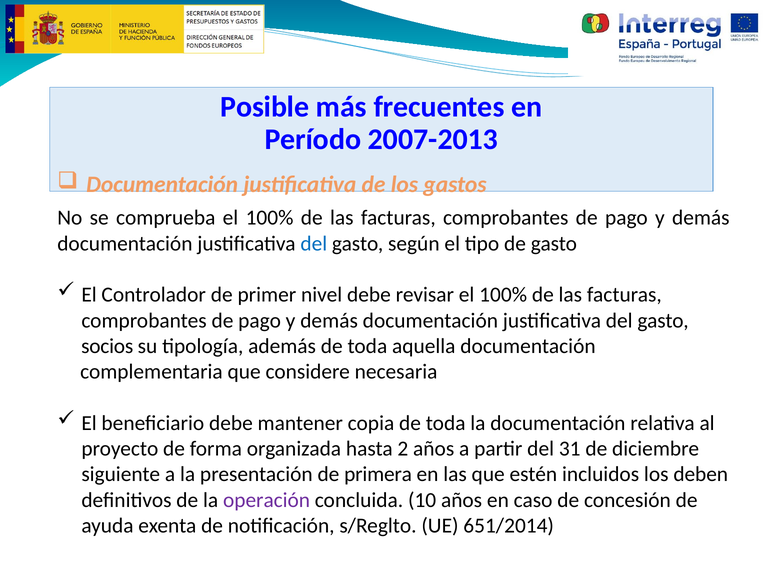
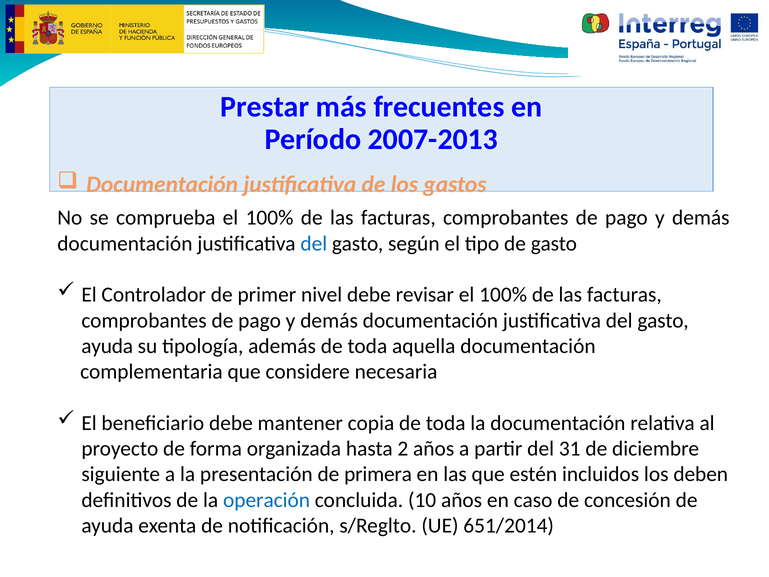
Posible: Posible -> Prestar
socios at (107, 346): socios -> ayuda
operación colour: purple -> blue
